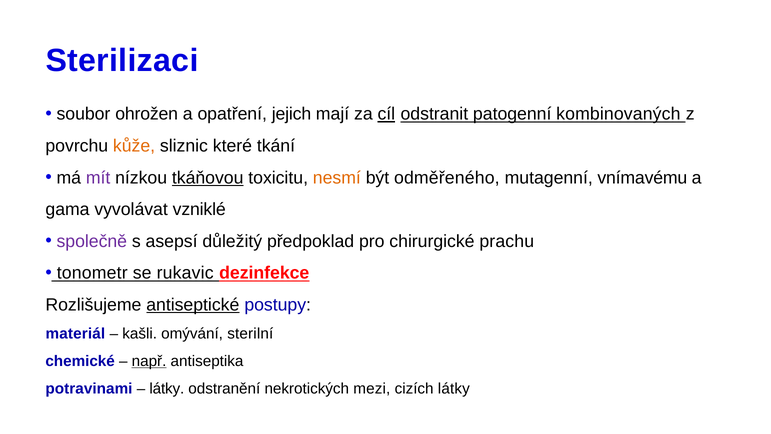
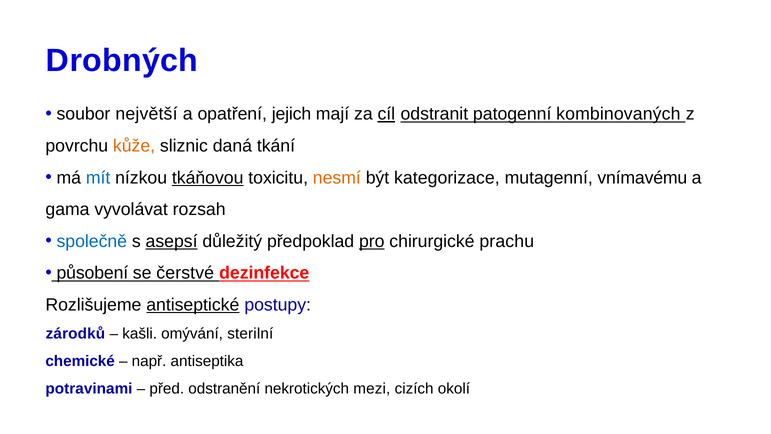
Sterilizaci: Sterilizaci -> Drobných
ohrožen: ohrožen -> největší
které: které -> daná
mít colour: purple -> blue
odměřeného: odměřeného -> kategorizace
vzniklé: vzniklé -> rozsah
společně colour: purple -> blue
asepsí underline: none -> present
pro underline: none -> present
tonometr: tonometr -> působení
rukavic: rukavic -> čerstvé
materiál: materiál -> zárodků
např underline: present -> none
látky at (167, 388): látky -> před
cizích látky: látky -> okolí
